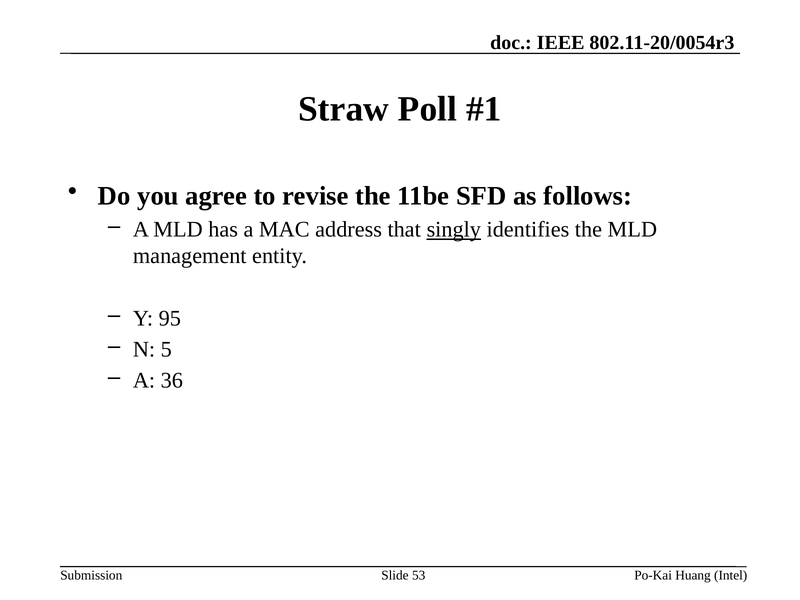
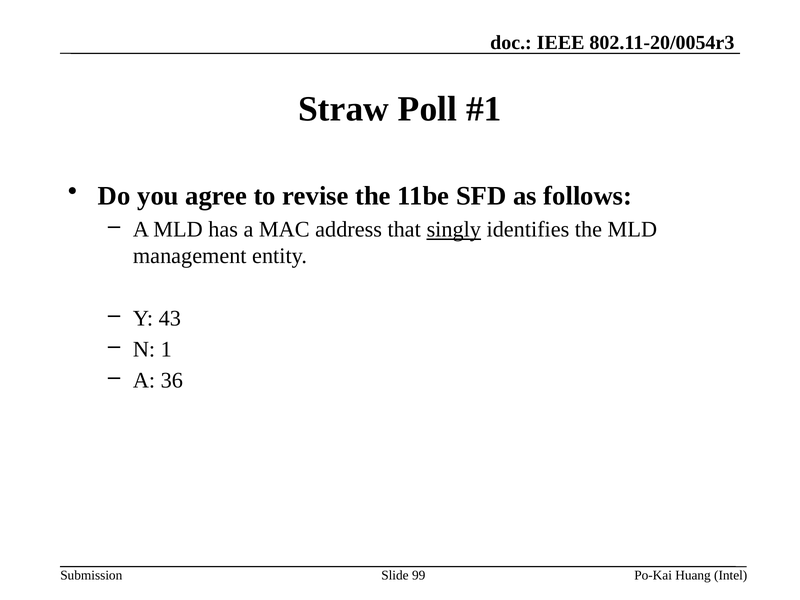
95: 95 -> 43
5: 5 -> 1
53: 53 -> 99
